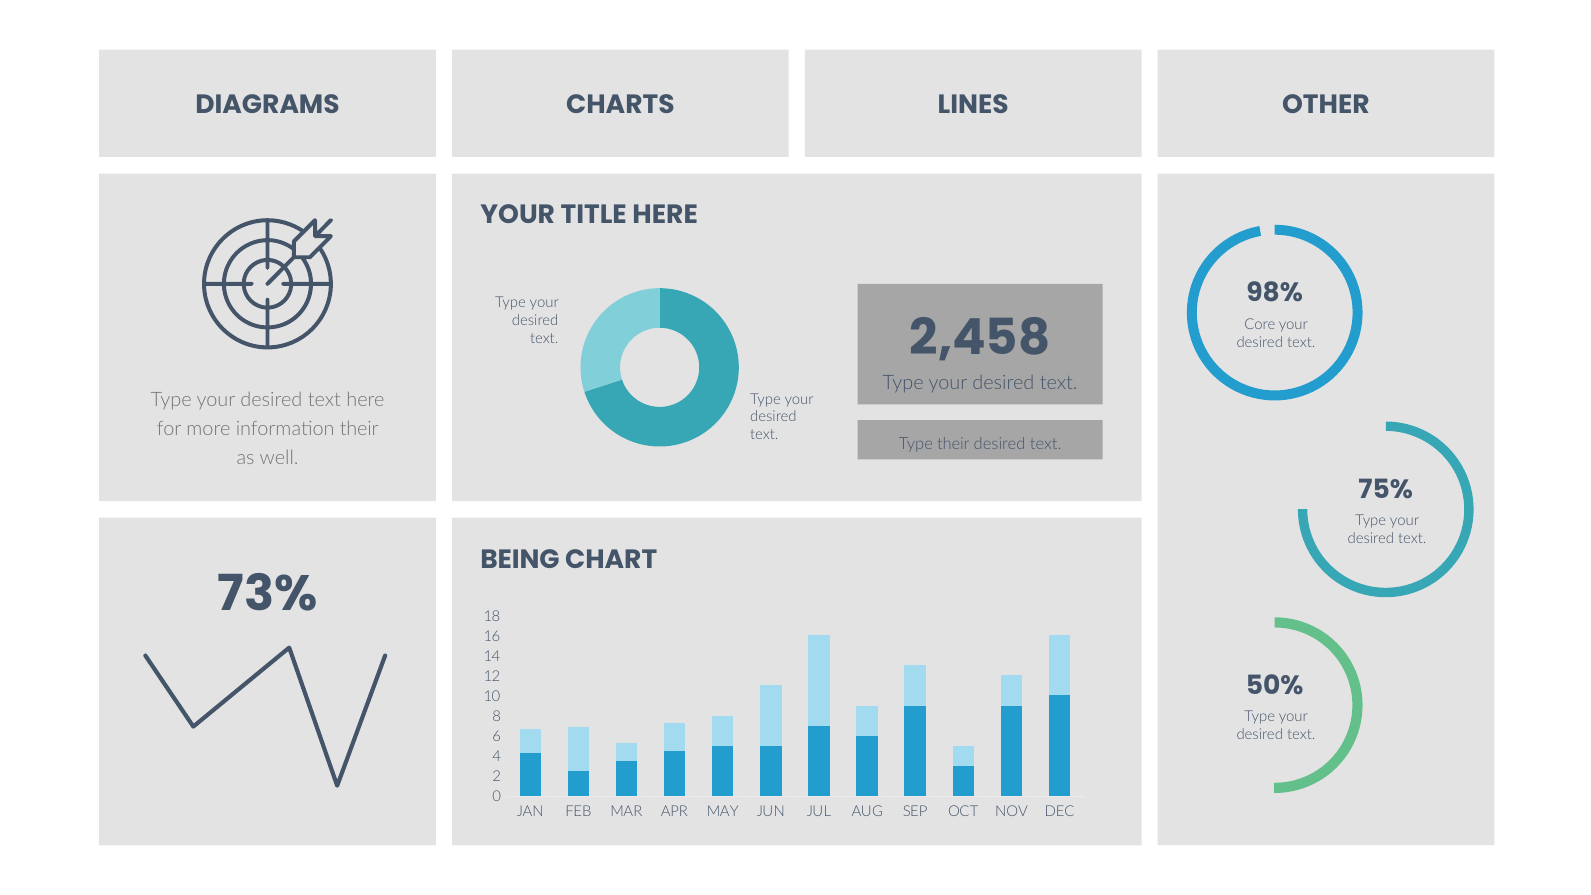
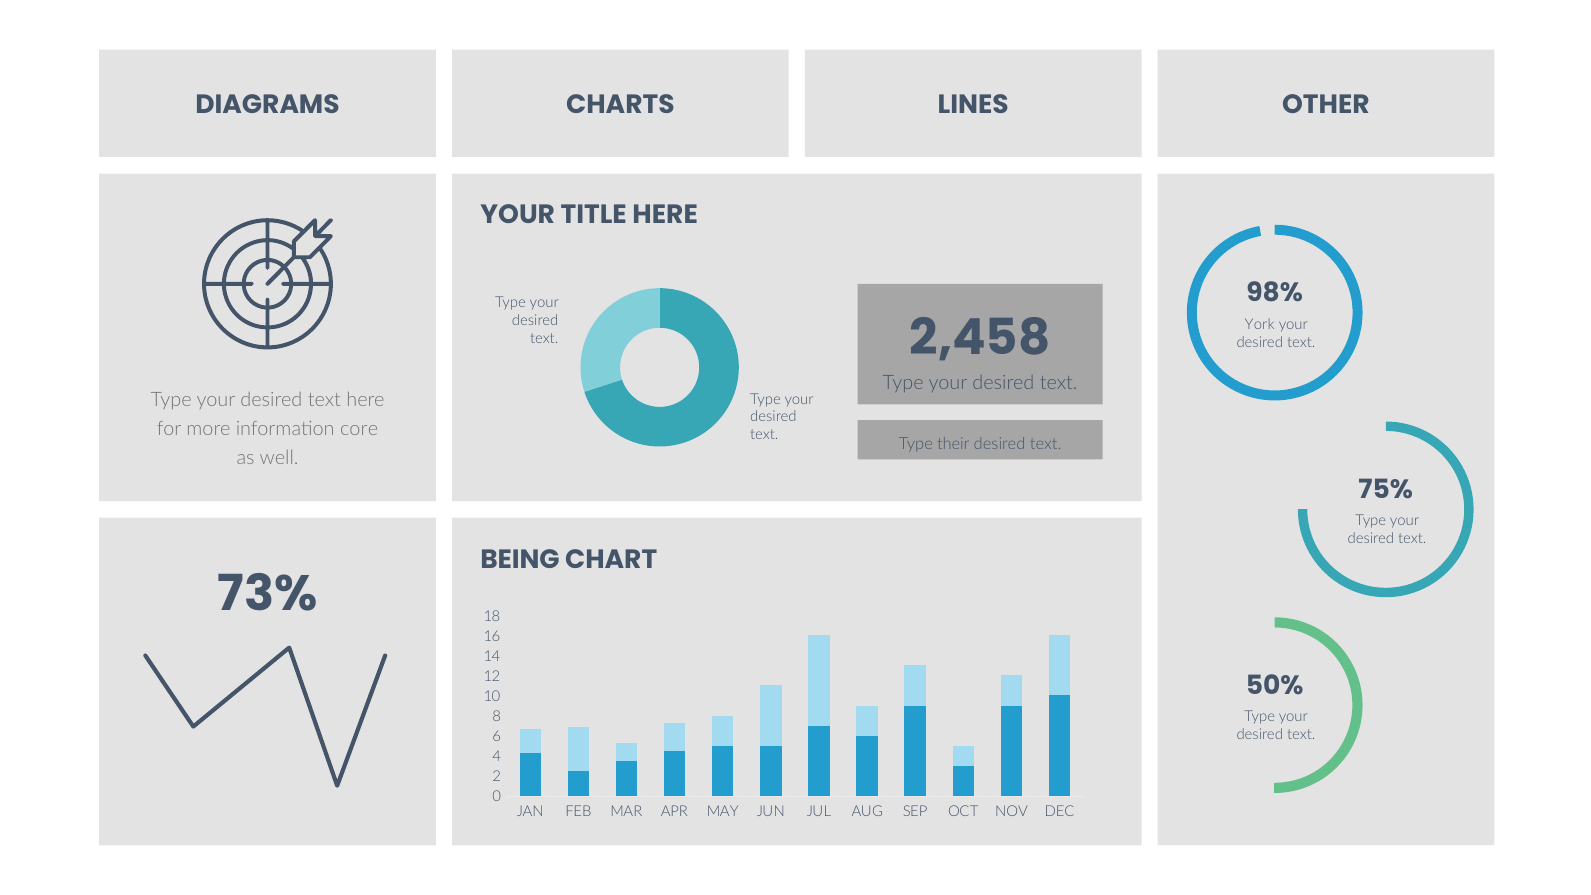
Core: Core -> York
information their: their -> core
